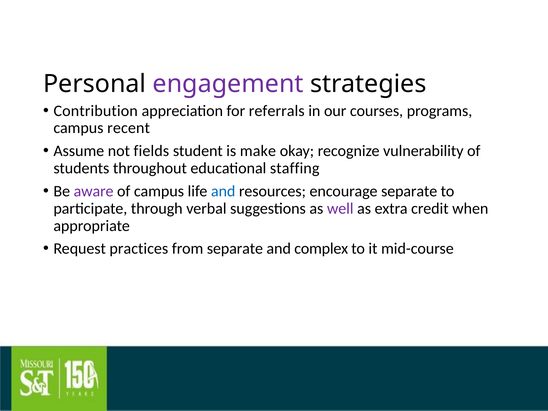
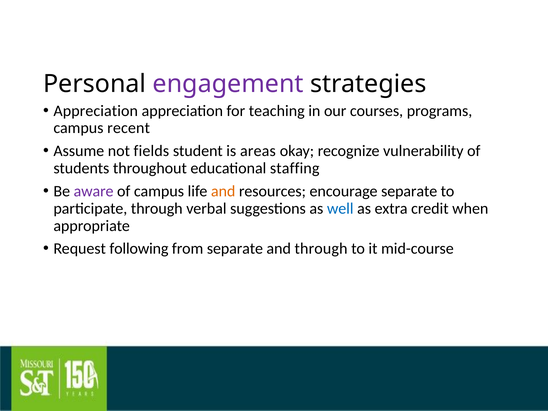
Contribution at (96, 111): Contribution -> Appreciation
referrals: referrals -> teaching
make: make -> areas
and at (223, 191) colour: blue -> orange
well colour: purple -> blue
practices: practices -> following
and complex: complex -> through
